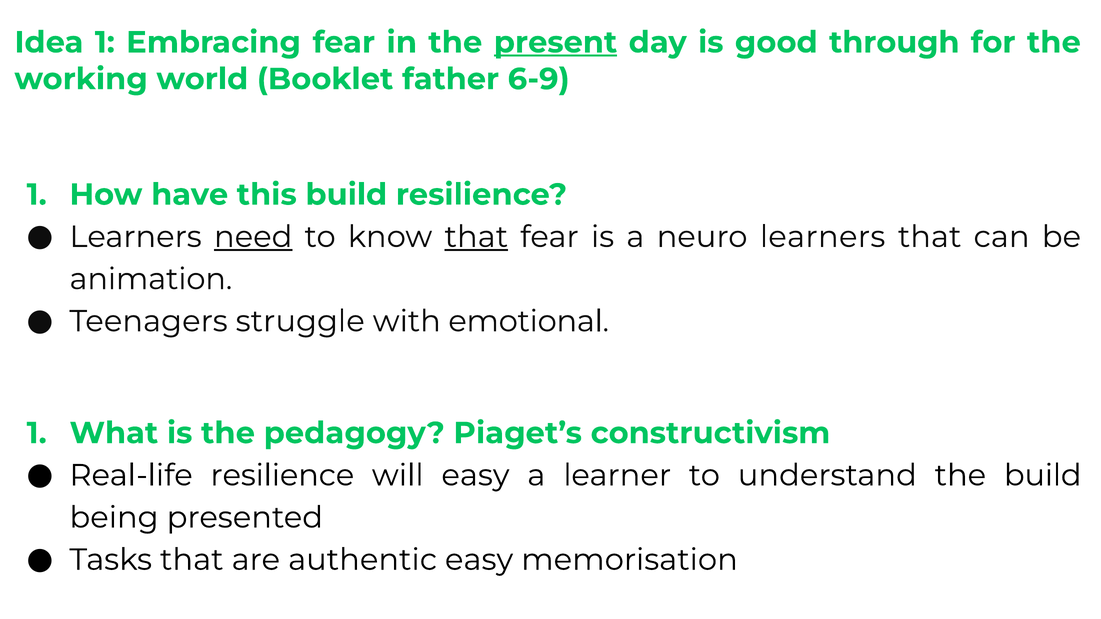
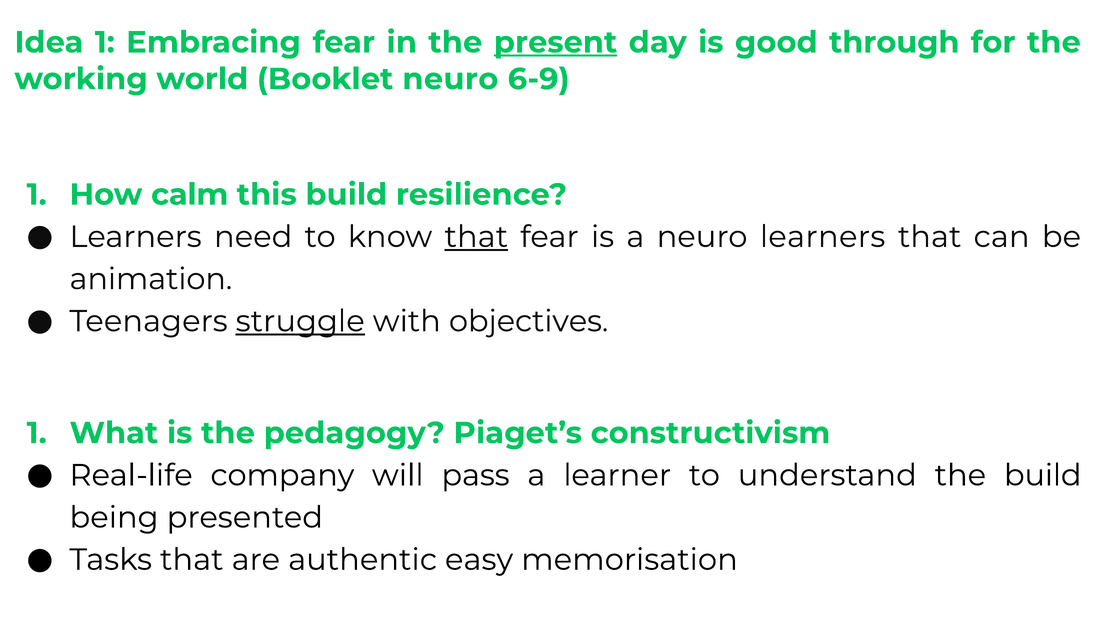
Booklet father: father -> neuro
have: have -> calm
need underline: present -> none
struggle underline: none -> present
emotional: emotional -> objectives
Real-life resilience: resilience -> company
will easy: easy -> pass
